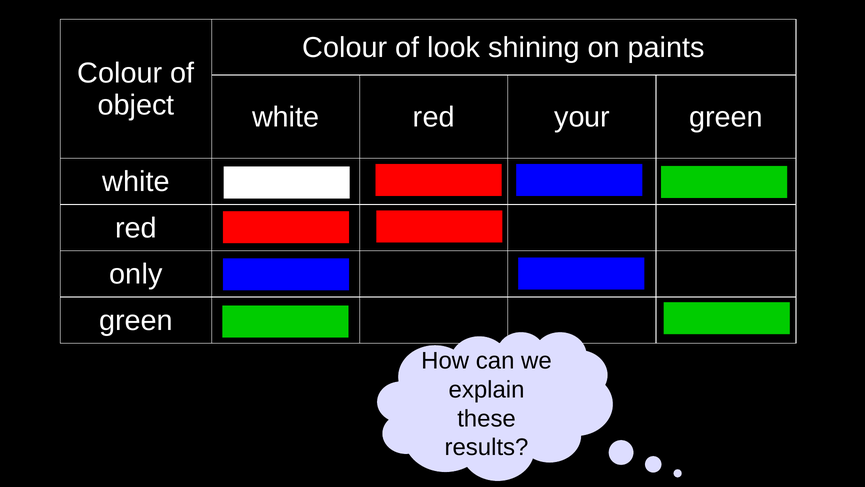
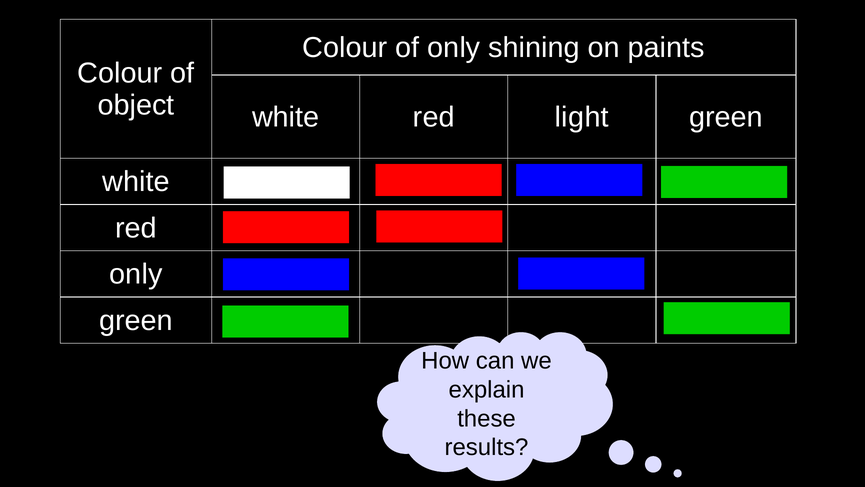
of look: look -> only
your: your -> light
